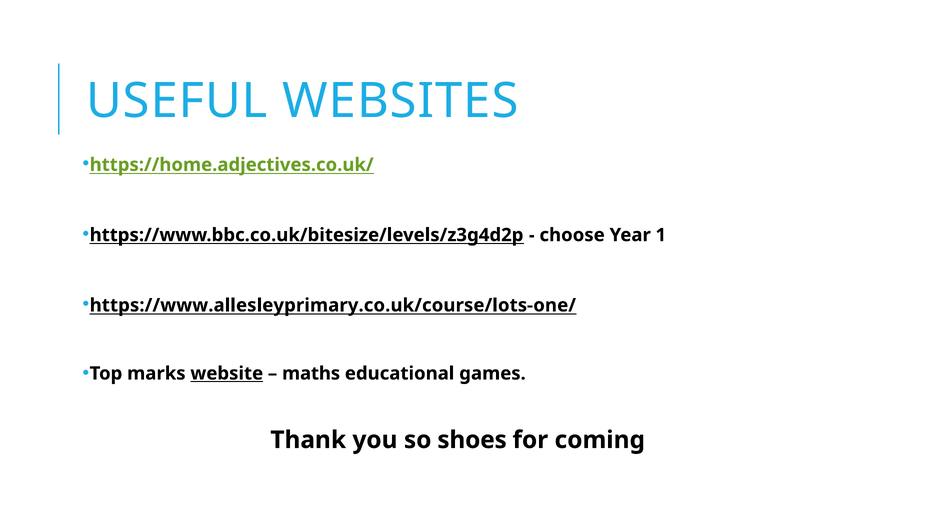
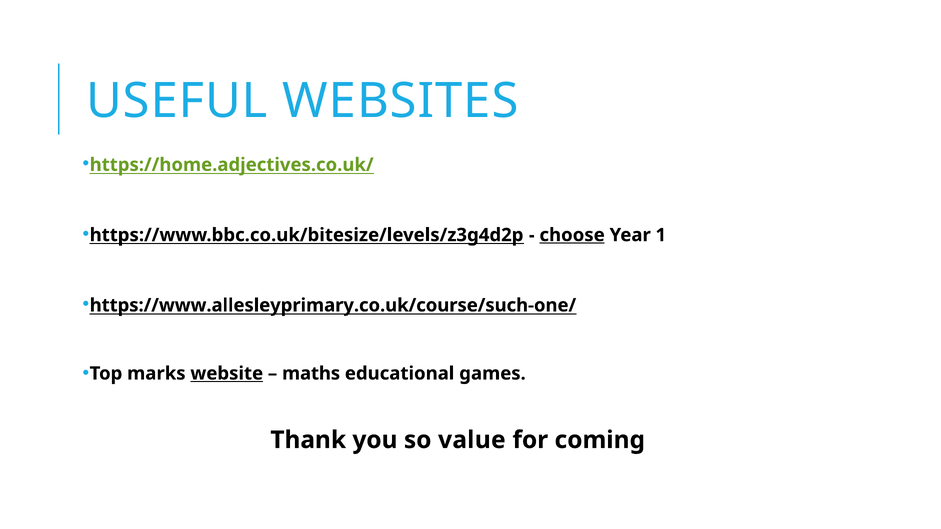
choose underline: none -> present
https://www.allesleyprimary.co.uk/course/lots-one/: https://www.allesleyprimary.co.uk/course/lots-one/ -> https://www.allesleyprimary.co.uk/course/such-one/
shoes: shoes -> value
